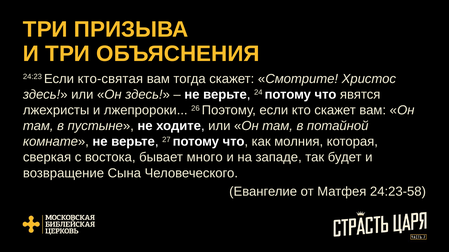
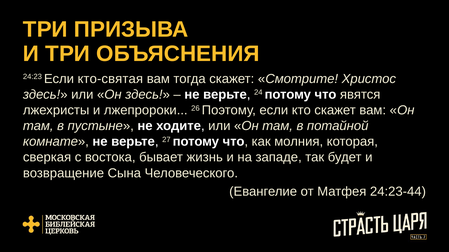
много: много -> жизнь
24:23-58: 24:23-58 -> 24:23-44
